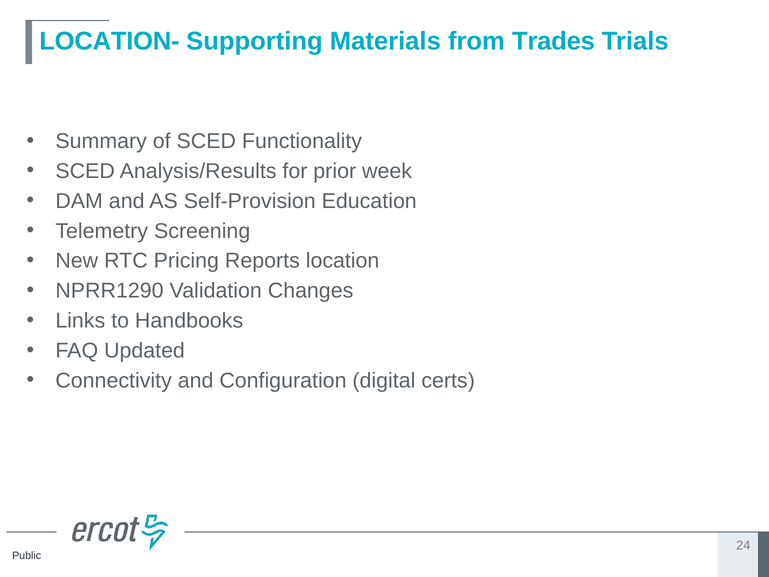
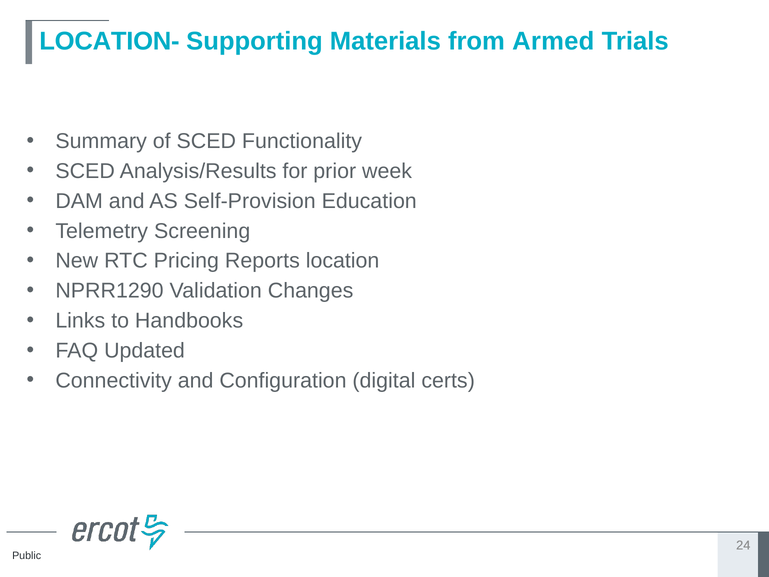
Trades: Trades -> Armed
